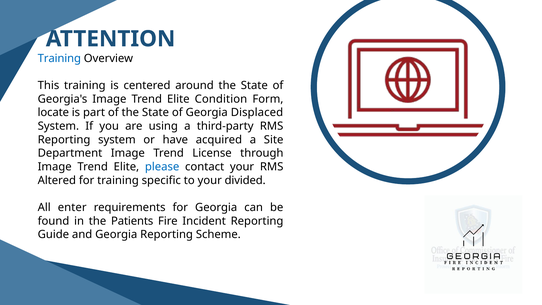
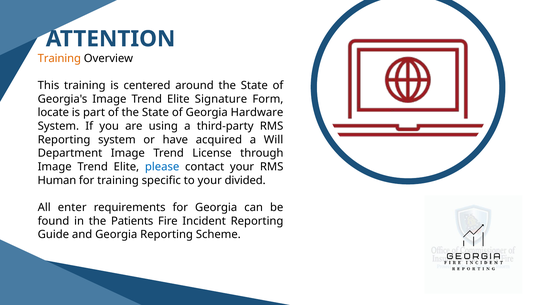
Training at (59, 58) colour: blue -> orange
Condition: Condition -> Signature
Displaced: Displaced -> Hardware
Site: Site -> Will
Altered: Altered -> Human
